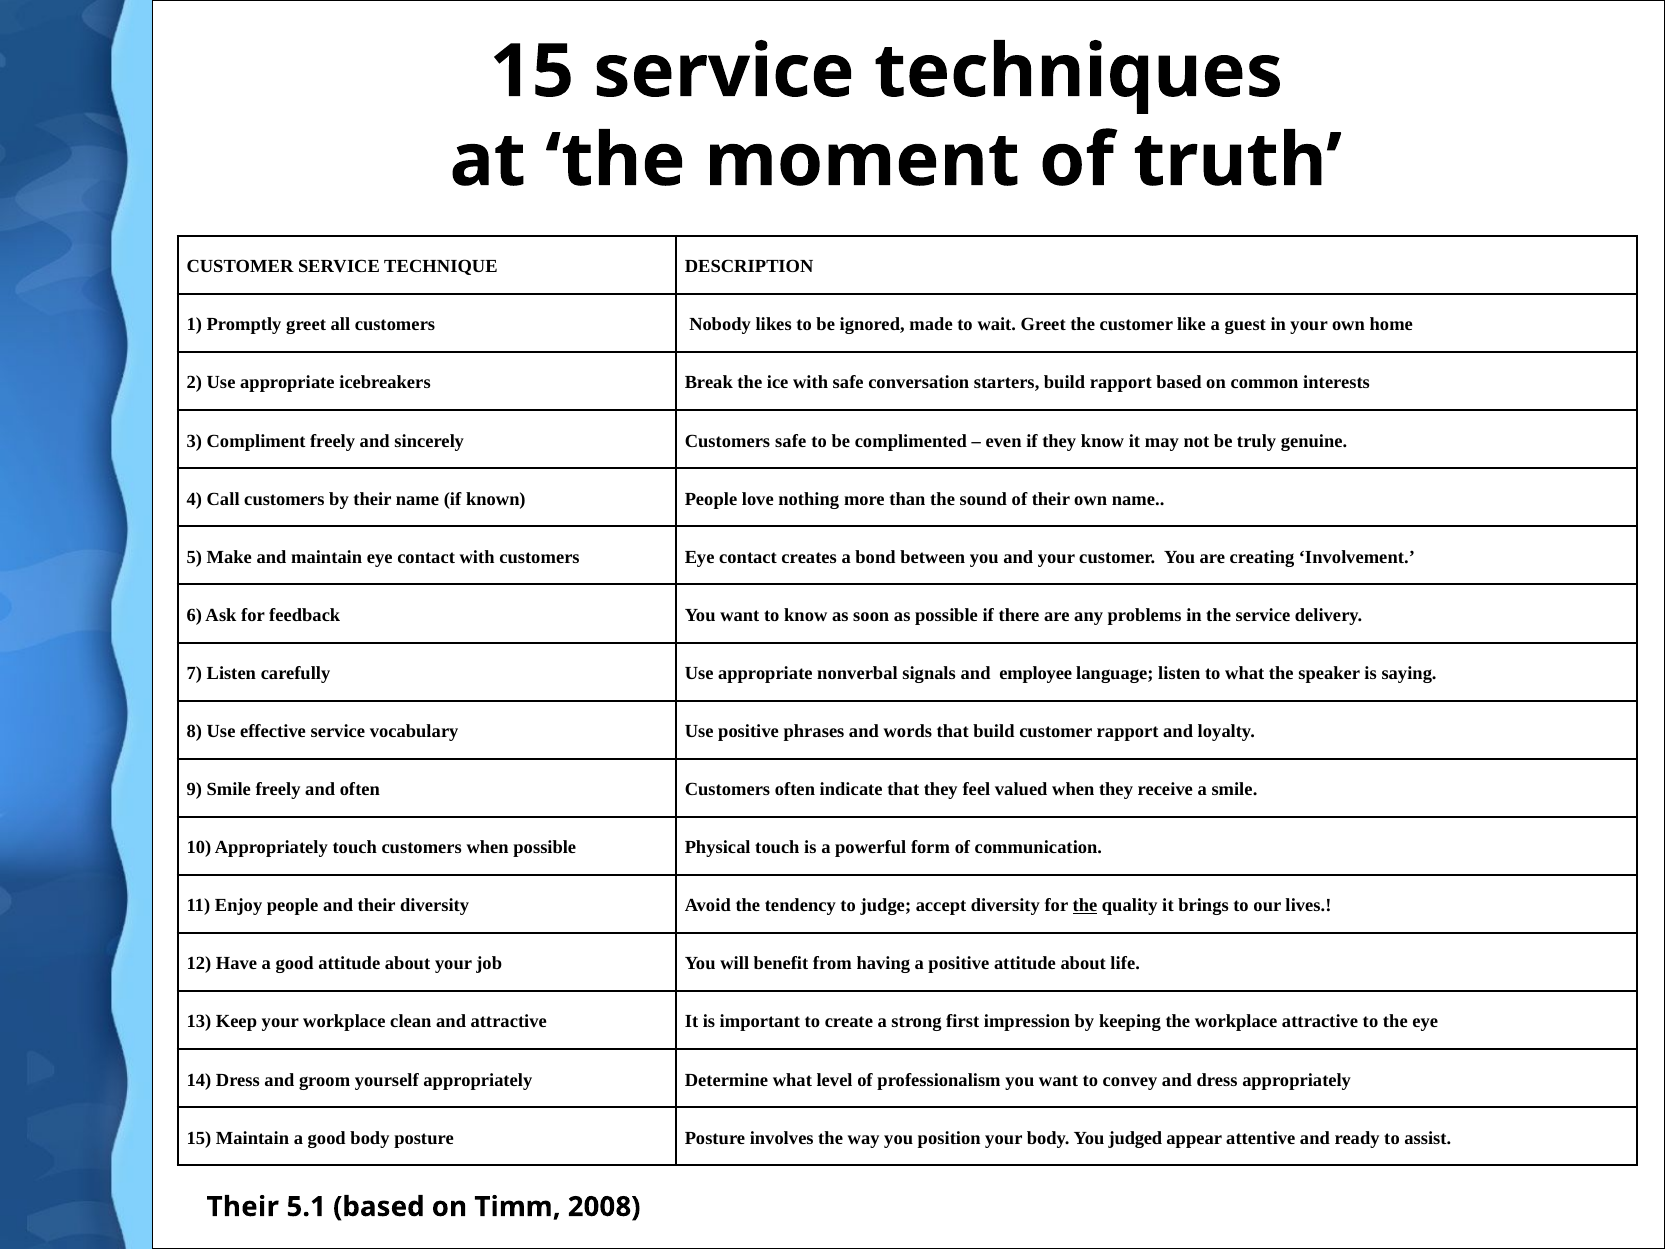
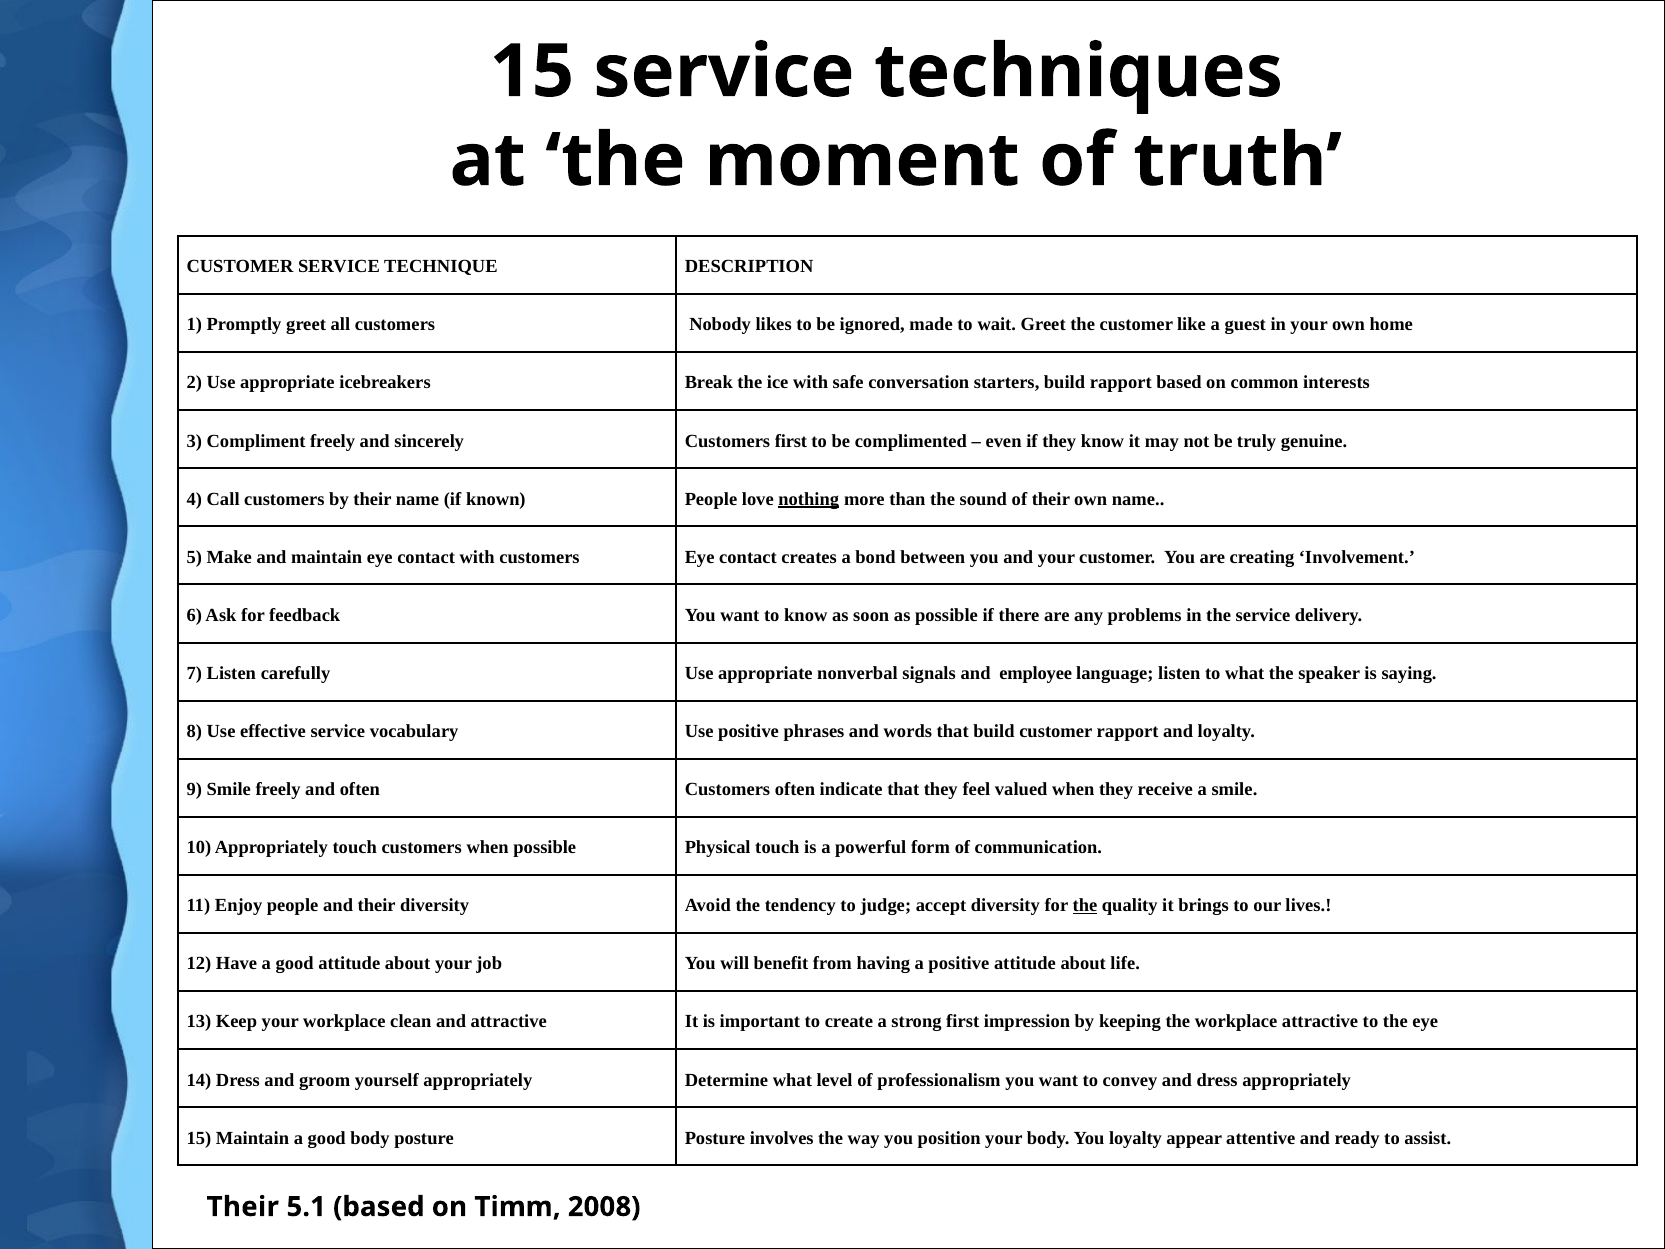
Customers safe: safe -> first
nothing underline: none -> present
You judged: judged -> loyalty
